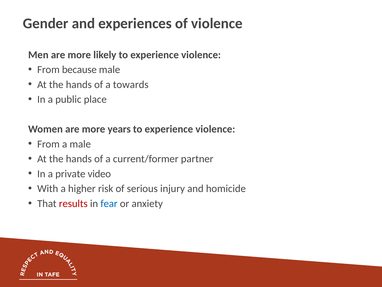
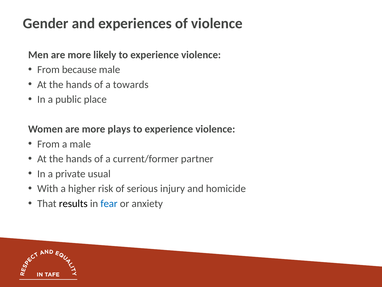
years: years -> plays
video: video -> usual
results colour: red -> black
